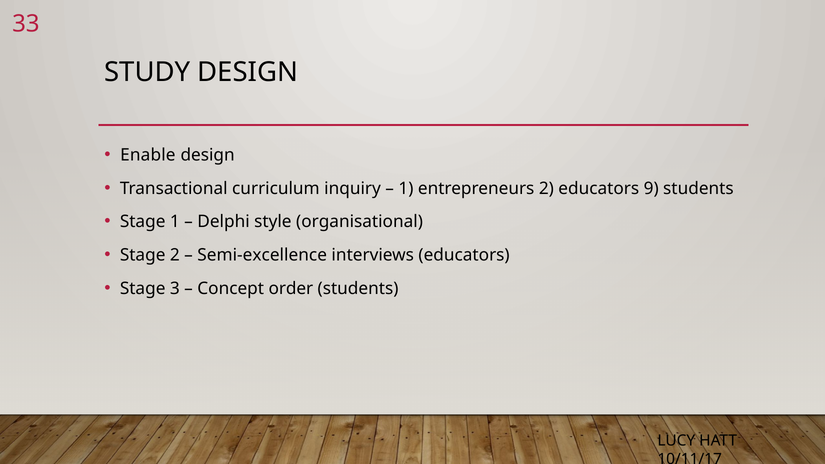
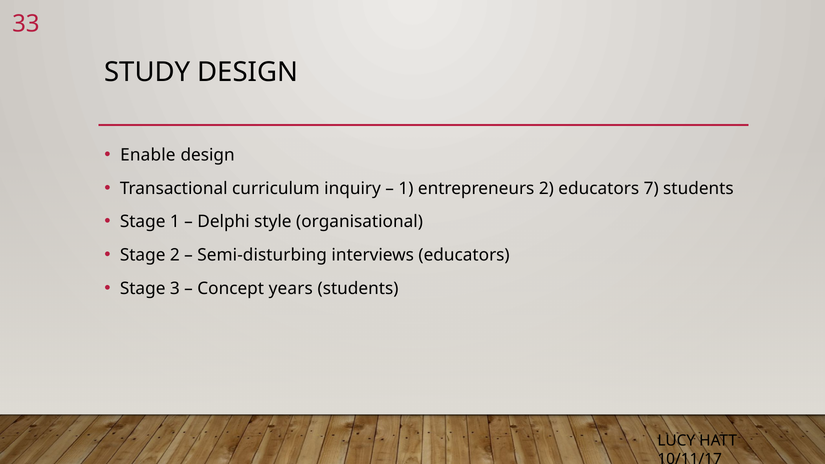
9: 9 -> 7
Semi-excellence: Semi-excellence -> Semi-disturbing
order: order -> years
